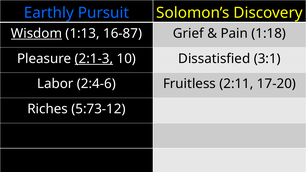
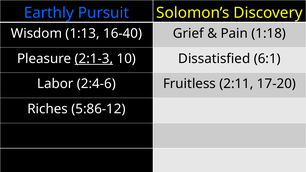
Wisdom underline: present -> none
16-87: 16-87 -> 16-40
3:1: 3:1 -> 6:1
5:73-12: 5:73-12 -> 5:86-12
